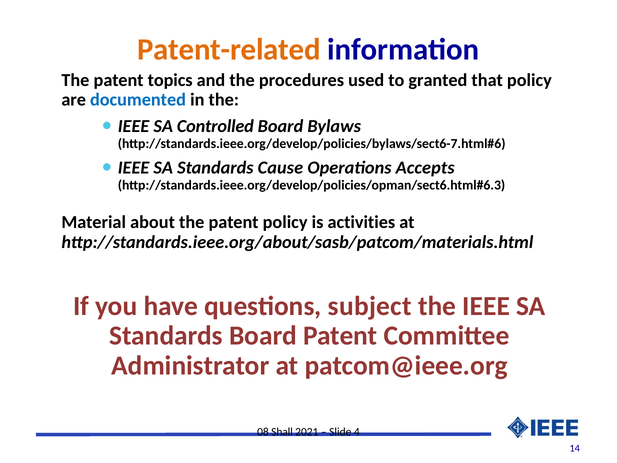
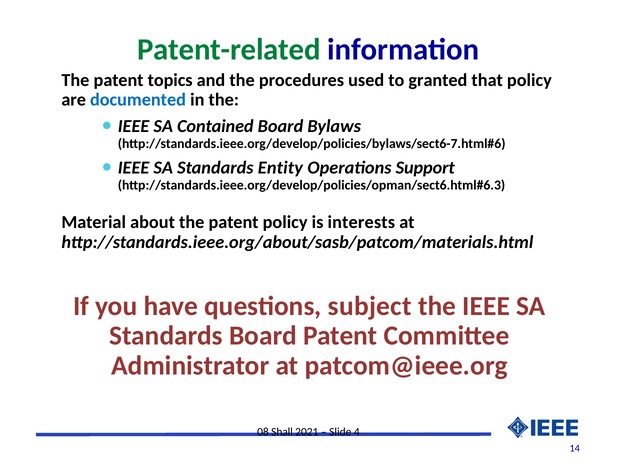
Patent-related colour: orange -> green
Controlled: Controlled -> Contained
Cause: Cause -> Entity
Accepts: Accepts -> Support
activities: activities -> interests
